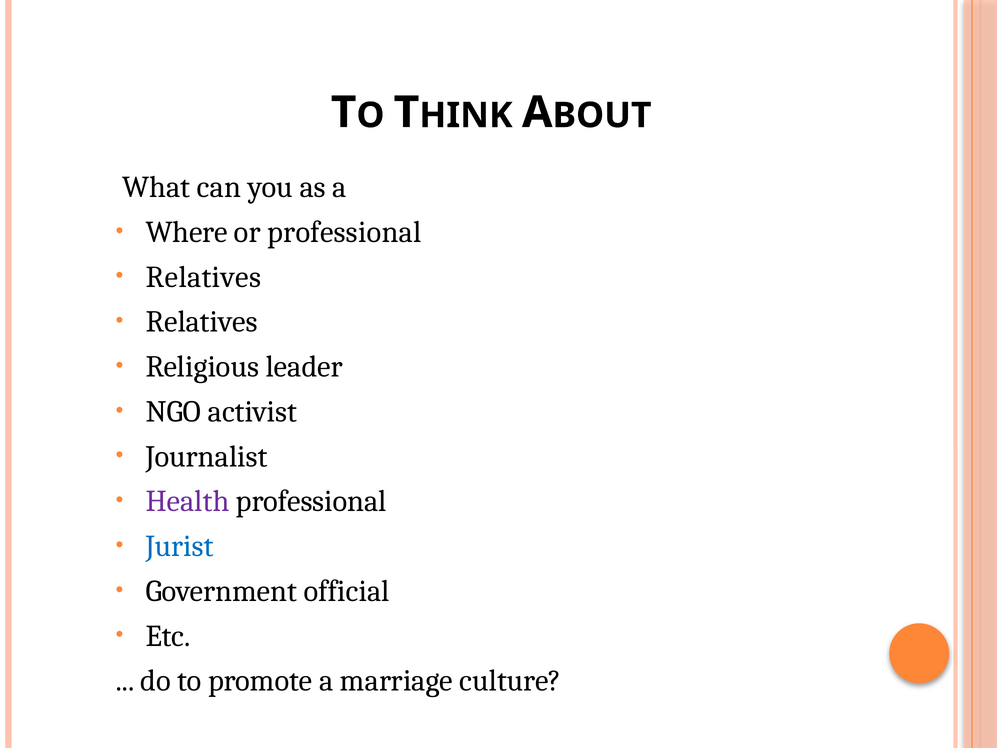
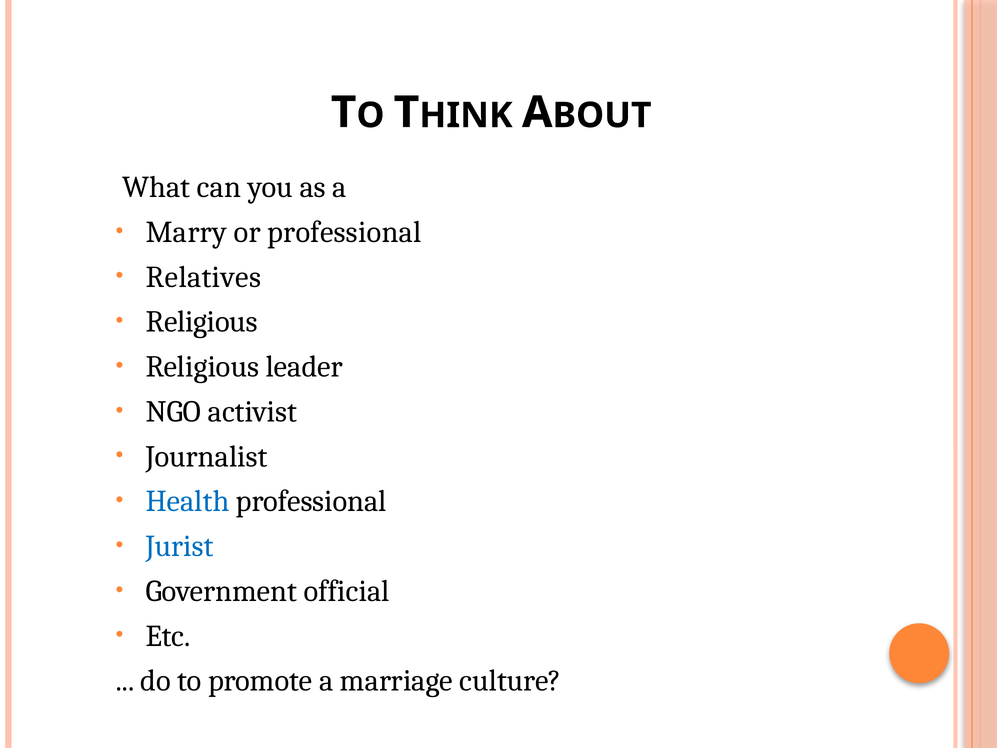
Where: Where -> Marry
Relatives at (202, 322): Relatives -> Religious
Health colour: purple -> blue
